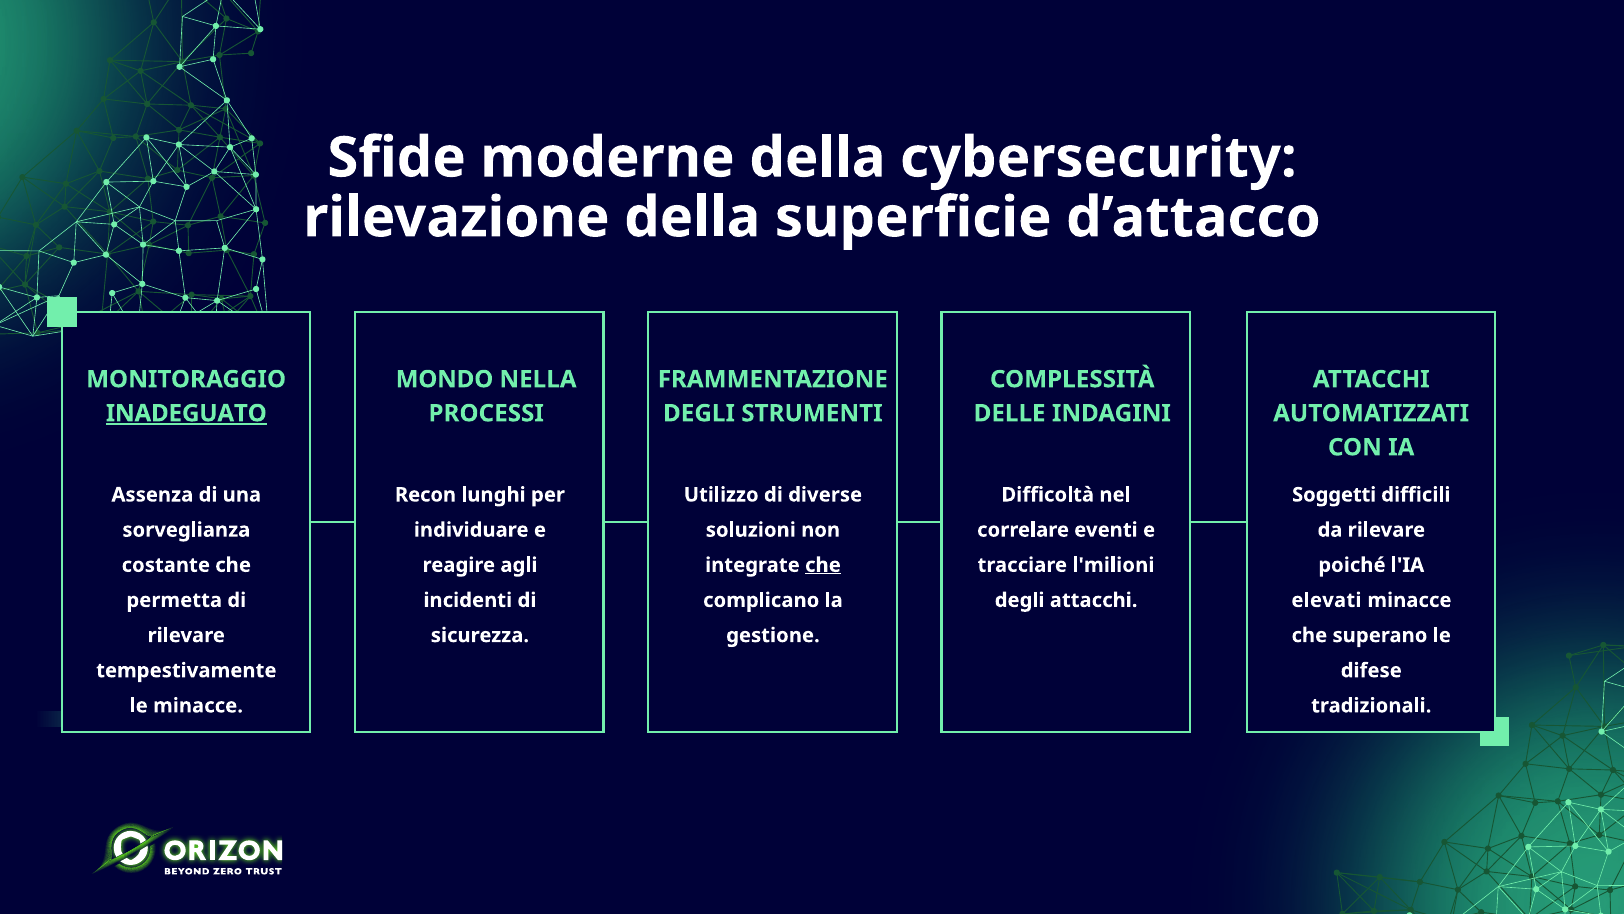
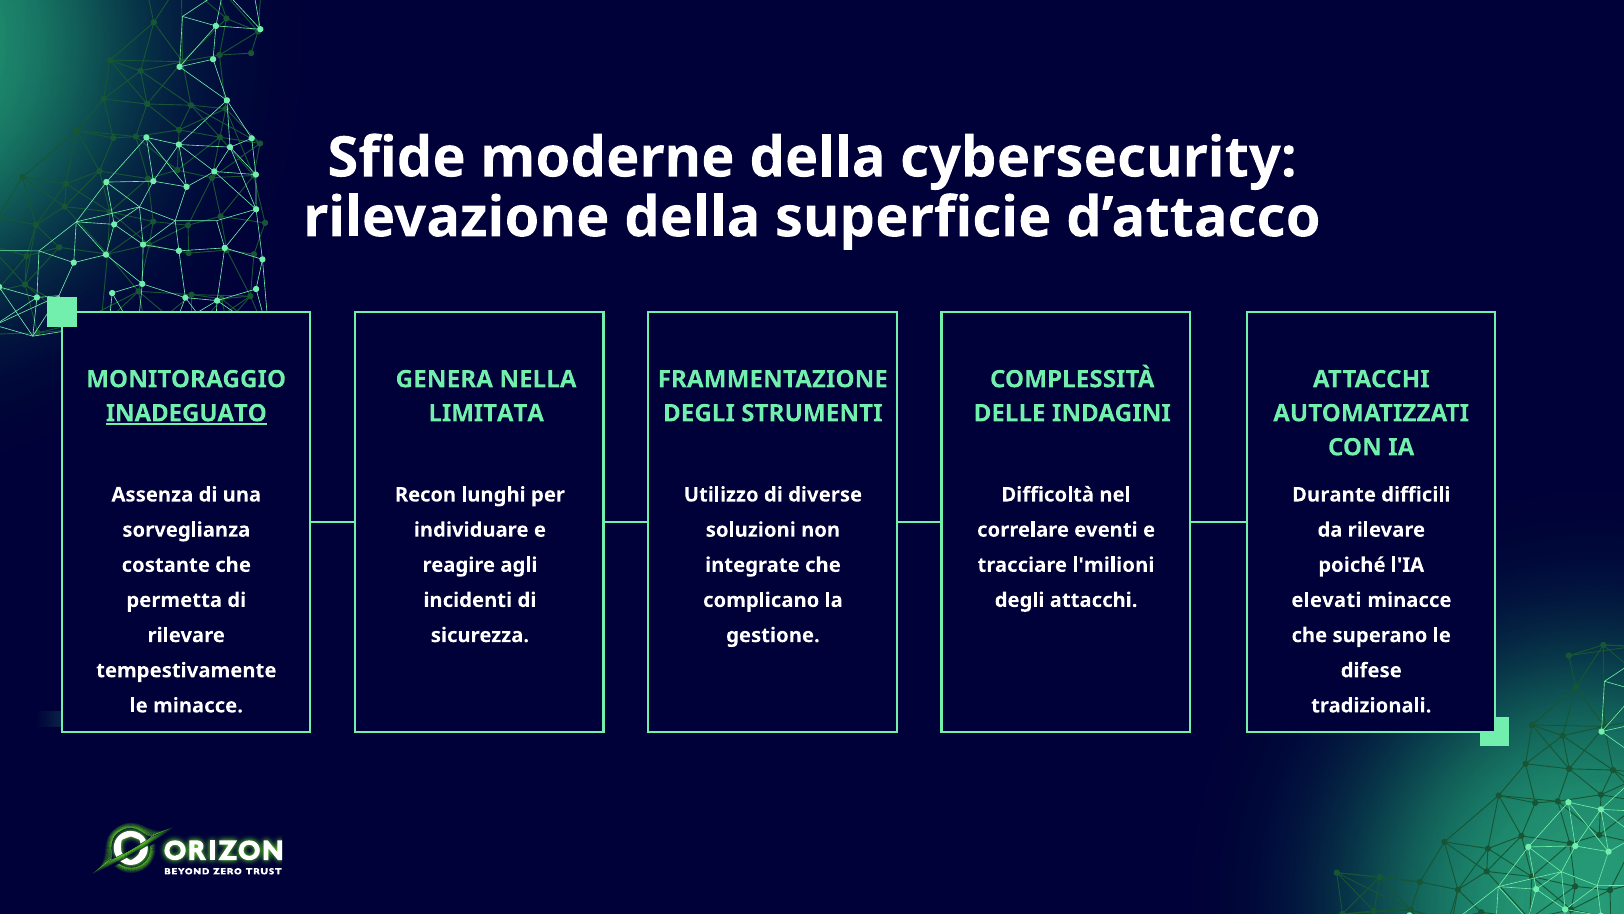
MONDO: MONDO -> GENERA
PROCESSI: PROCESSI -> LIMITATA
Soggetti: Soggetti -> Durante
che at (823, 565) underline: present -> none
